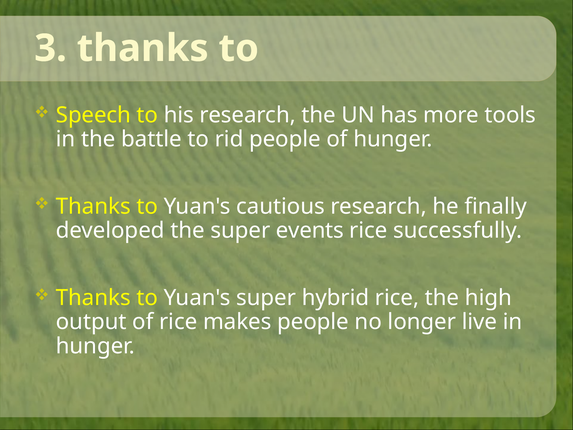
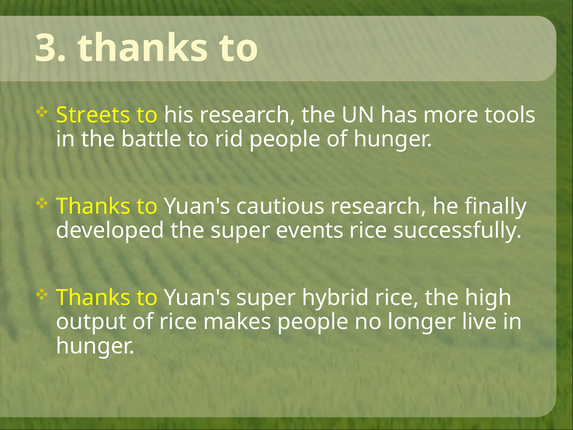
Speech: Speech -> Streets
